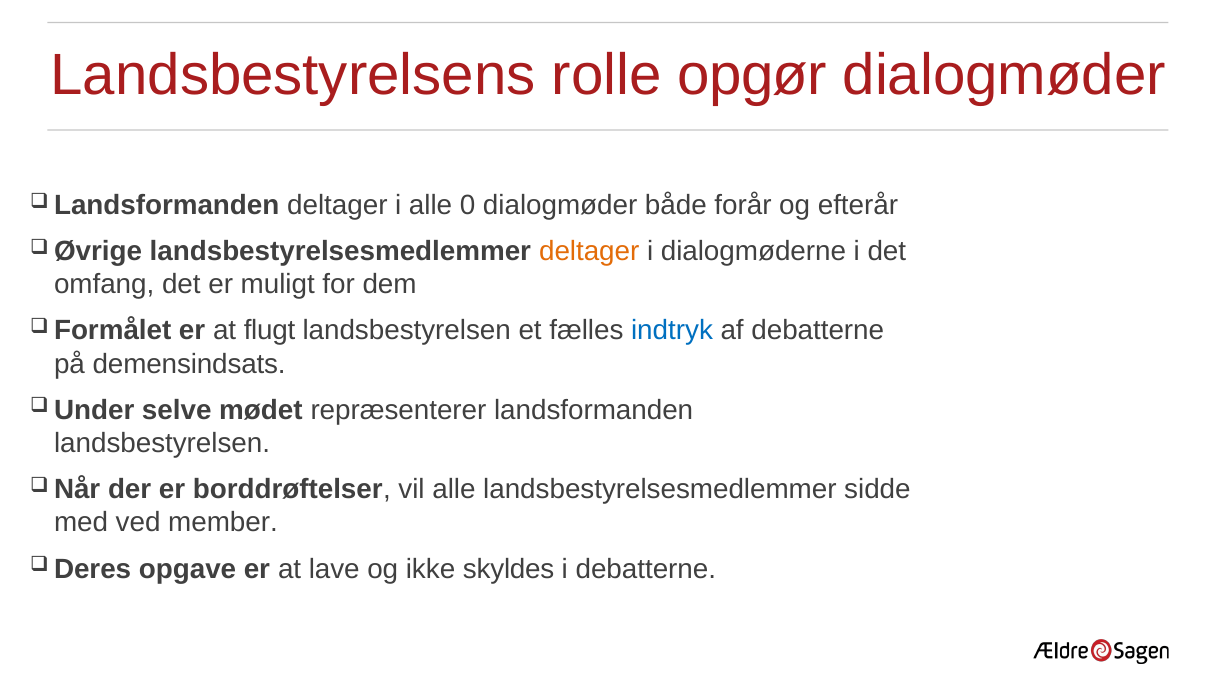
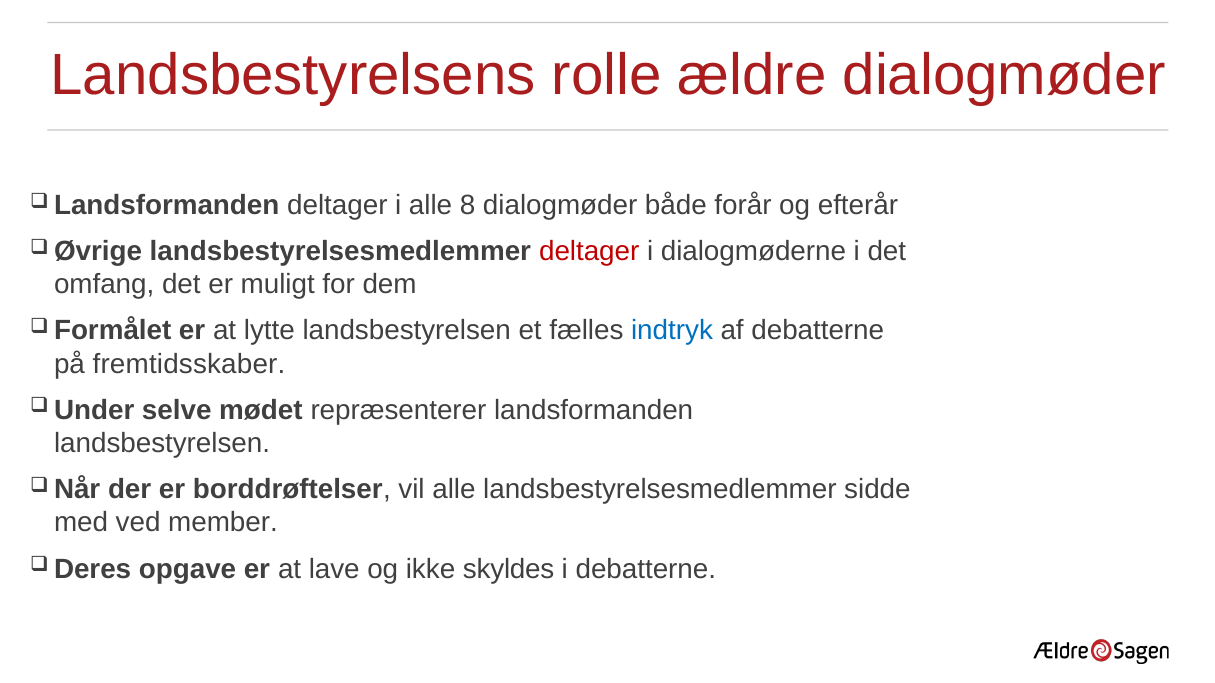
opgør: opgør -> ældre
0: 0 -> 8
deltager at (589, 251) colour: orange -> red
flugt: flugt -> lytte
demensindsats: demensindsats -> fremtidsskaber
